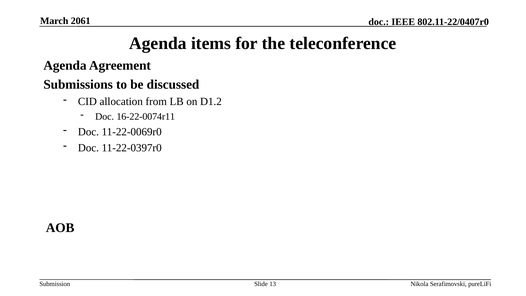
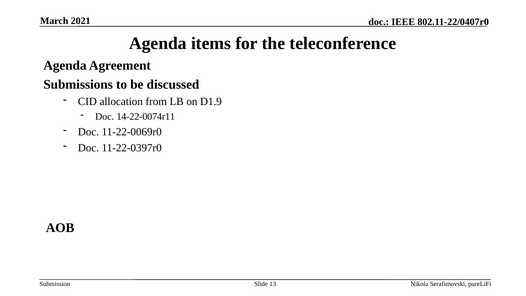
2061: 2061 -> 2021
D1.2: D1.2 -> D1.9
16-22-0074r11: 16-22-0074r11 -> 14-22-0074r11
